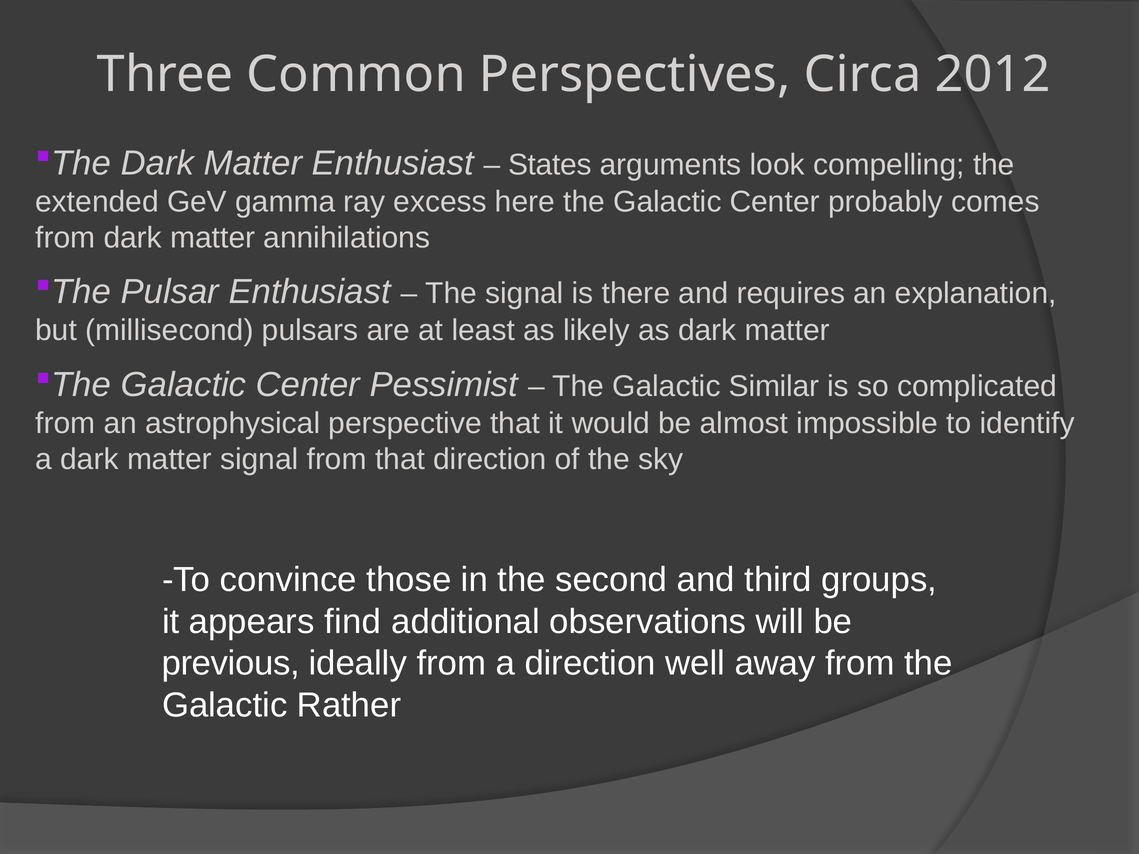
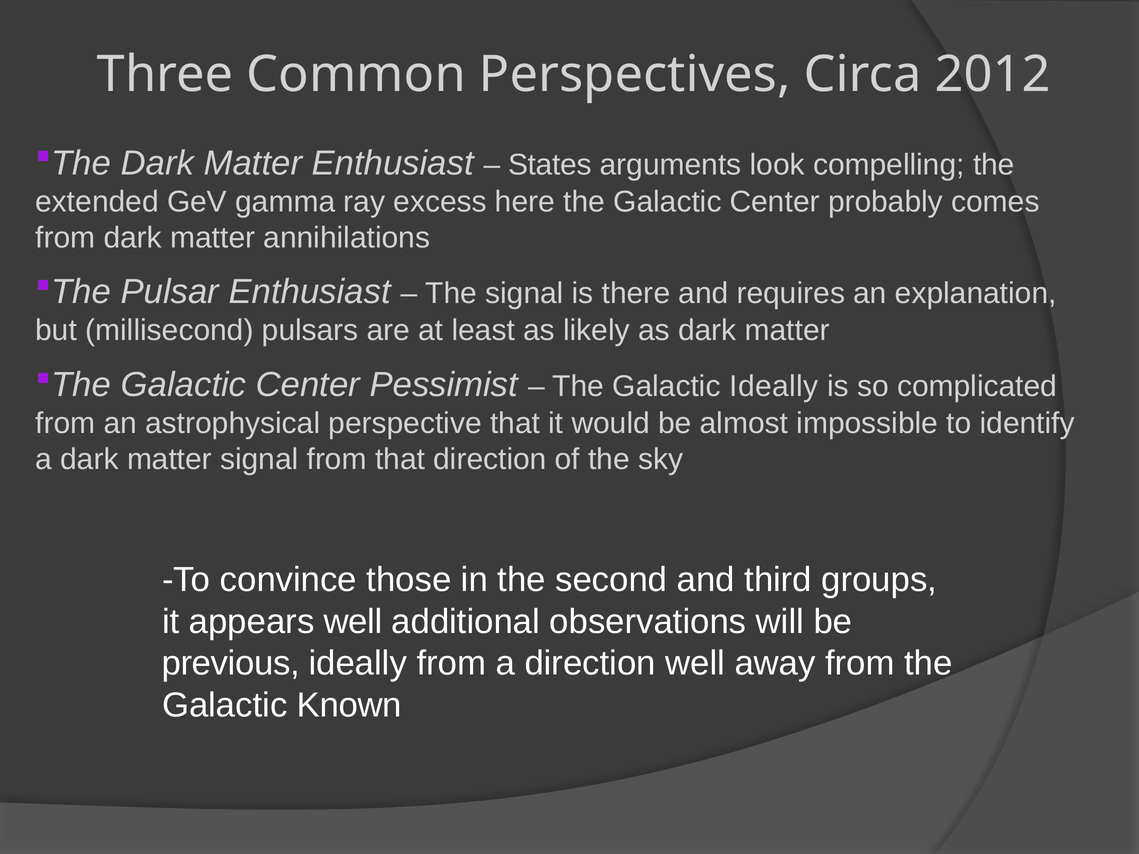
Galactic Similar: Similar -> Ideally
appears find: find -> well
Rather: Rather -> Known
